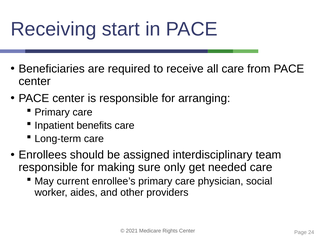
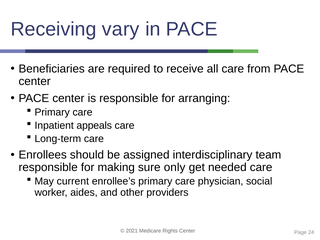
start: start -> vary
benefits: benefits -> appeals
